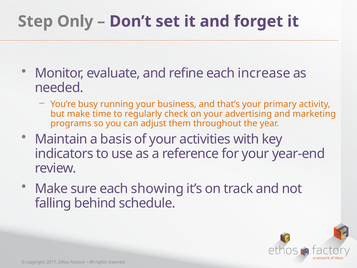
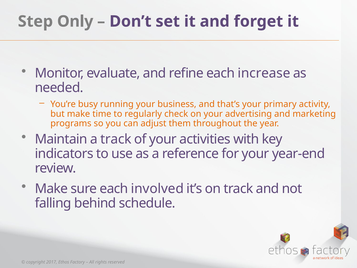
a basis: basis -> track
showing: showing -> involved
